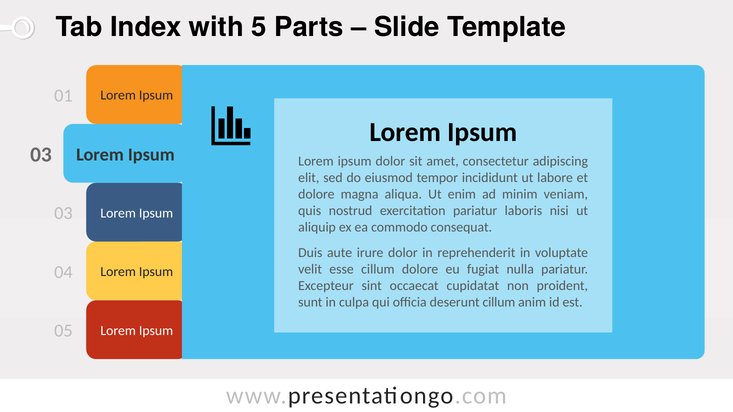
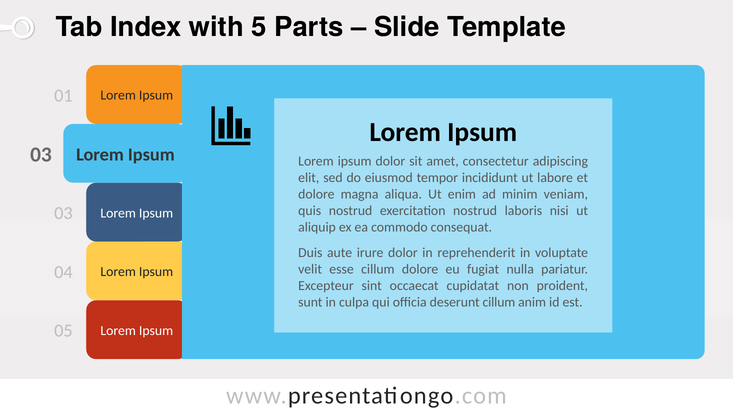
exercitation pariatur: pariatur -> nostrud
